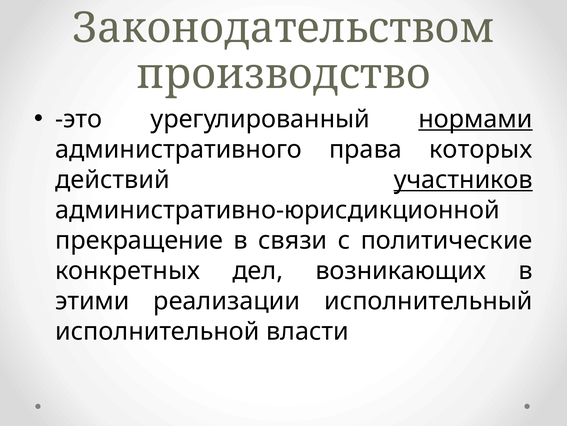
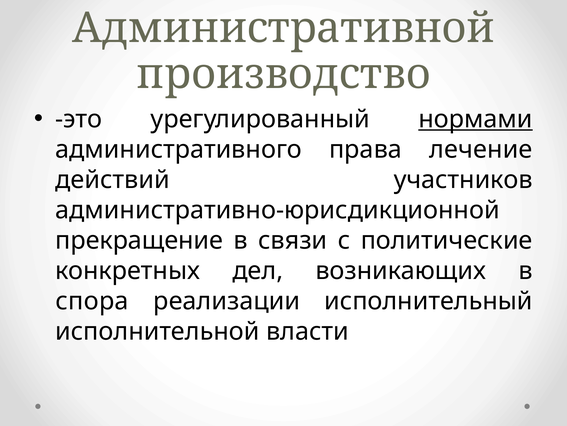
Законодательством: Законодательством -> Административной
которых: которых -> лечение
участников underline: present -> none
этими: этими -> спора
